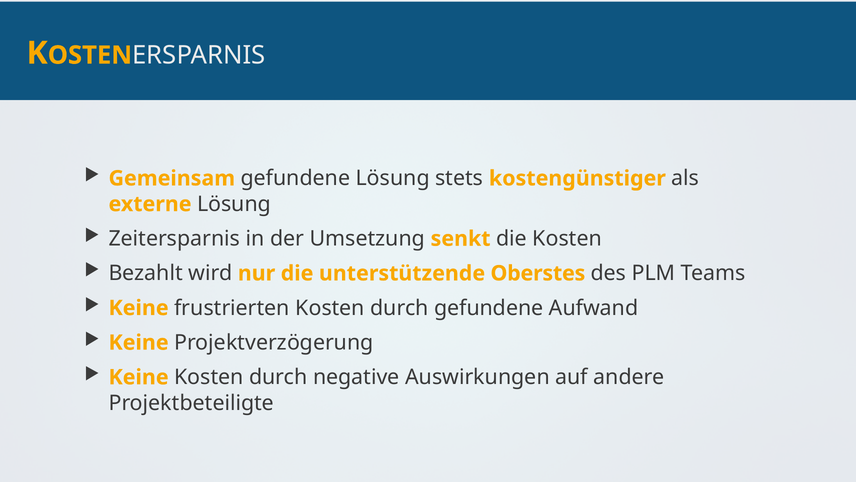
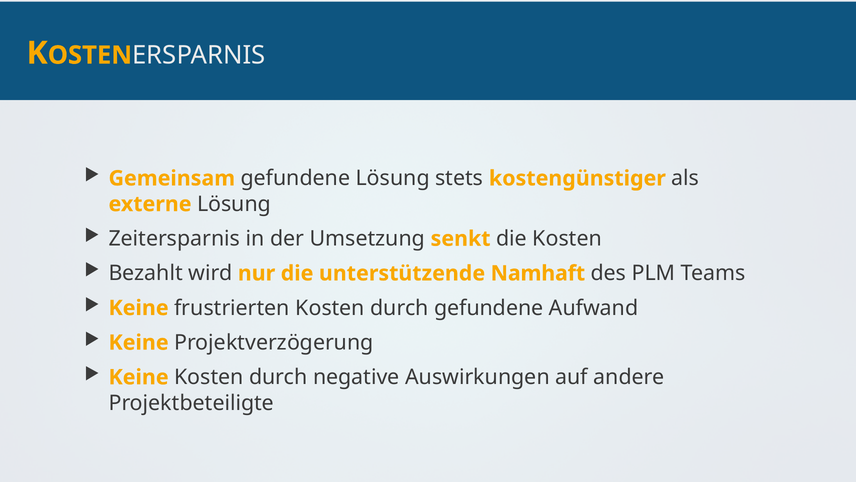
Oberstes: Oberstes -> Namhaft
